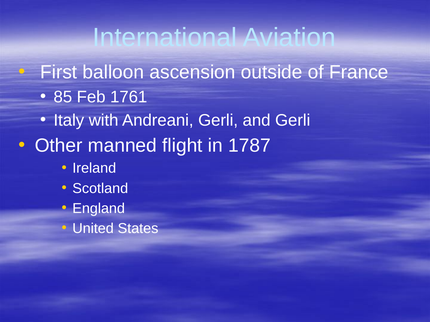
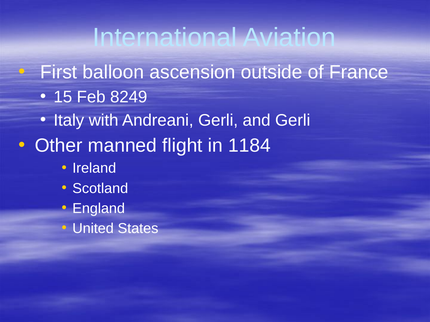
85: 85 -> 15
1761: 1761 -> 8249
1787: 1787 -> 1184
